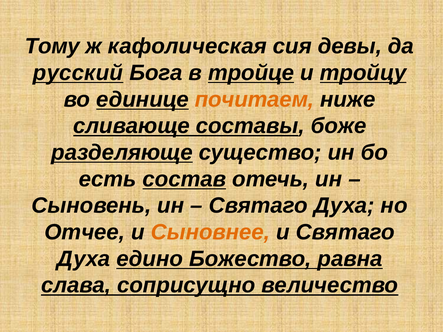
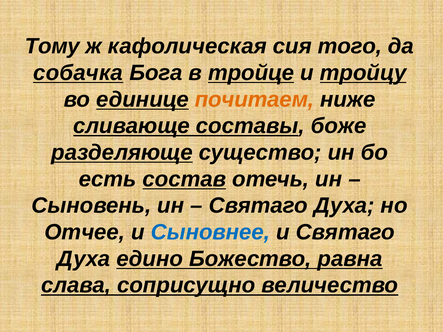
девы: девы -> того
русский: русский -> собачка
Сыновнее colour: orange -> blue
